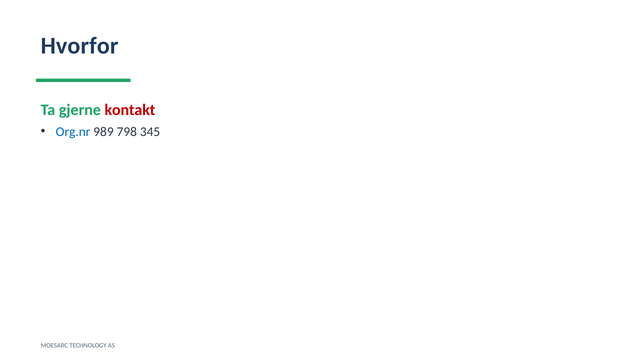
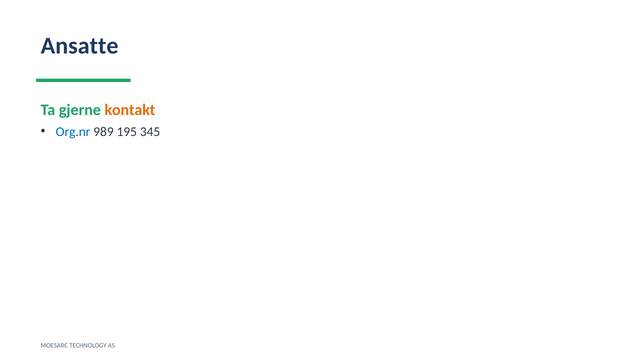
Hvorfor: Hvorfor -> Ansatte
kontakt colour: red -> orange
798: 798 -> 195
